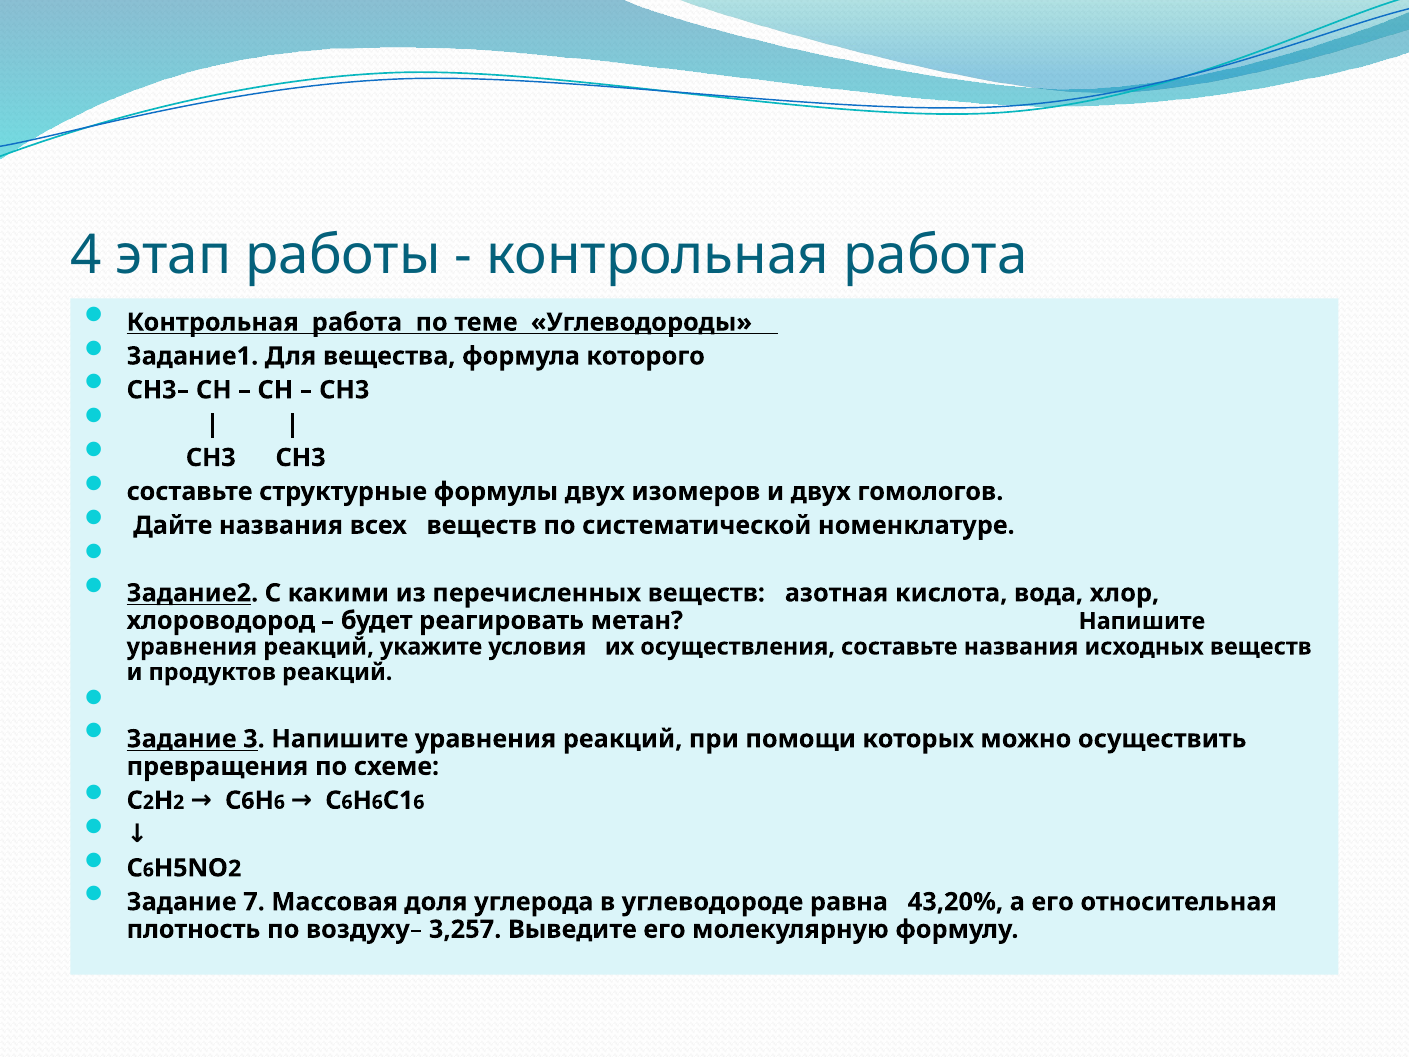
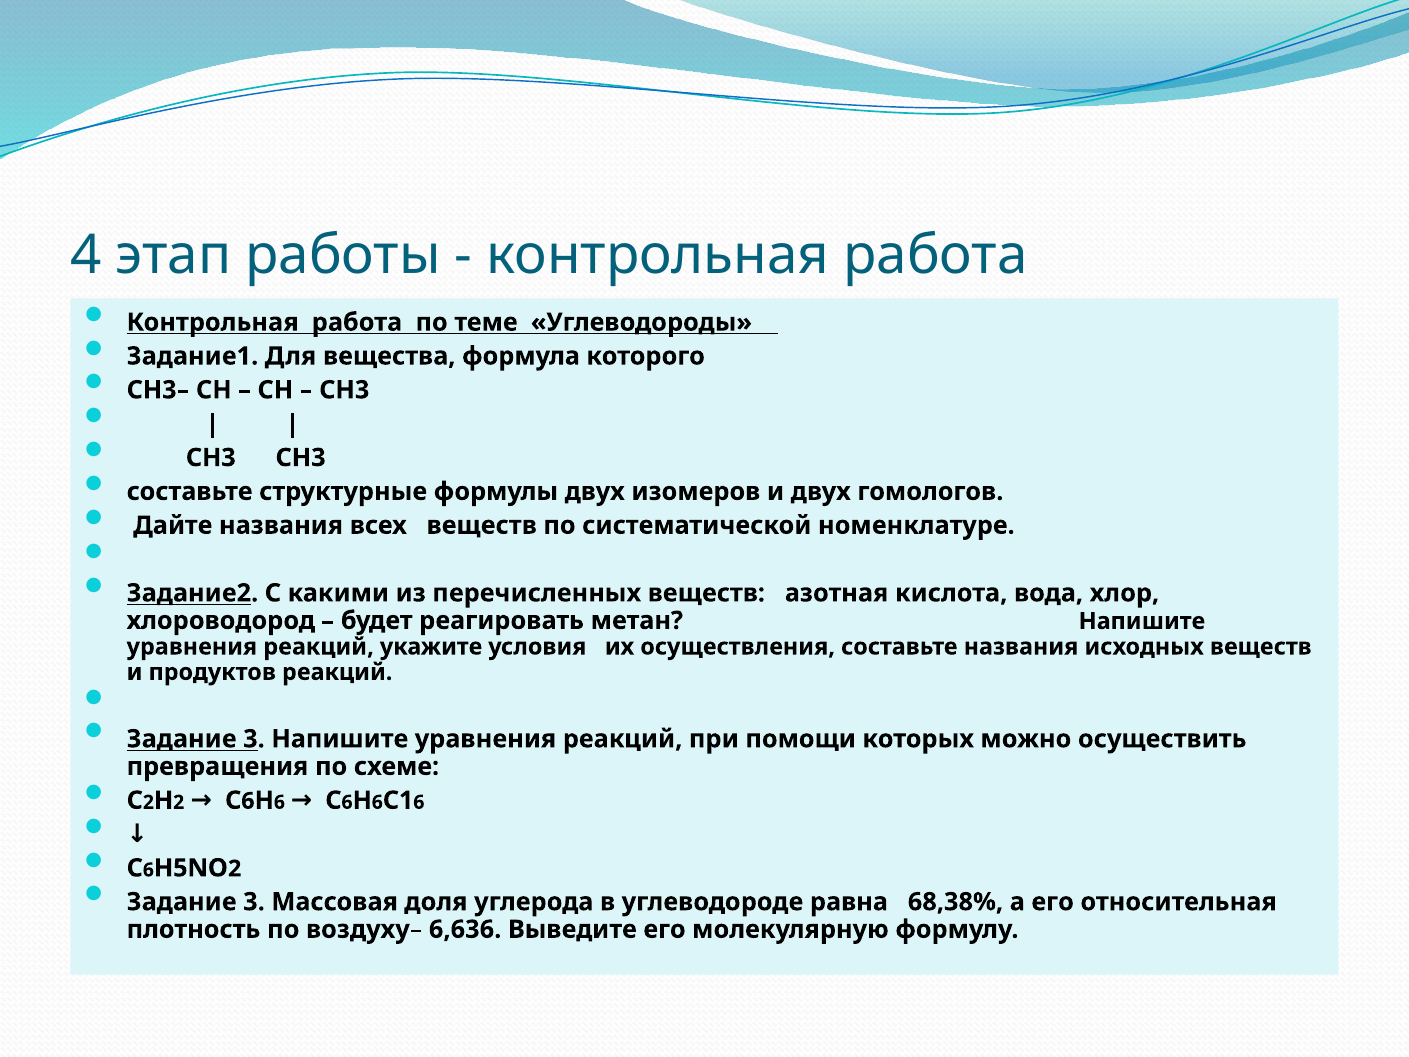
7 at (254, 902): 7 -> 3
43,20%: 43,20% -> 68,38%
3,257: 3,257 -> 6,636
